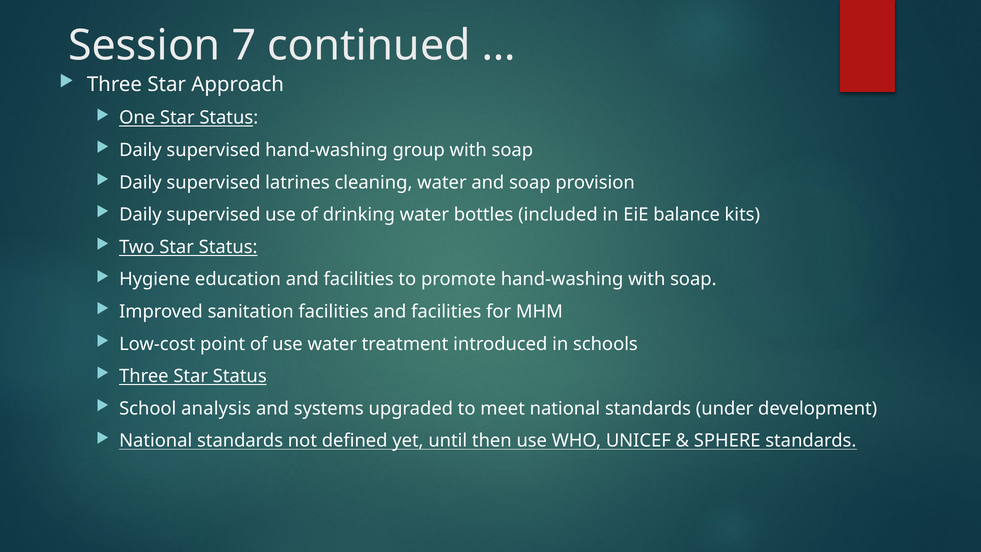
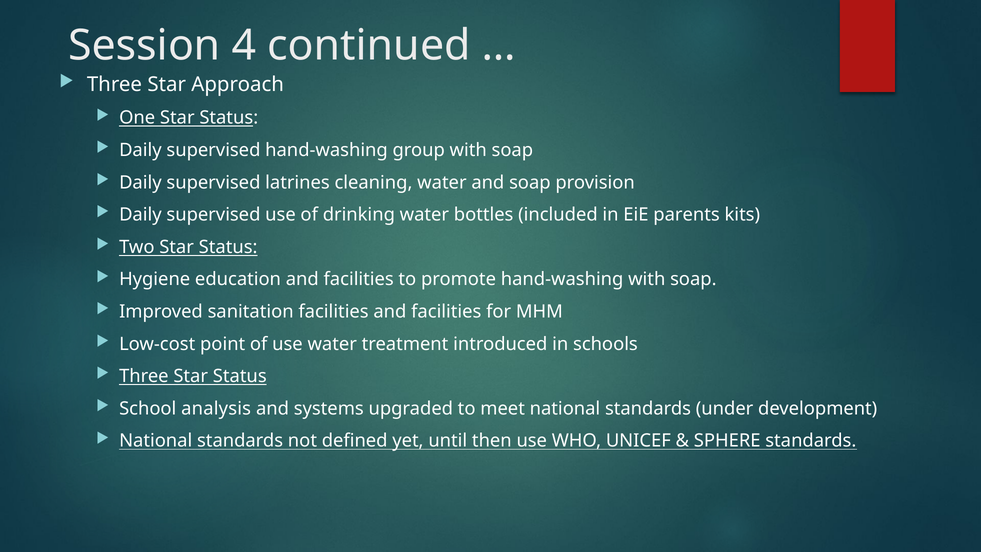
7: 7 -> 4
balance: balance -> parents
